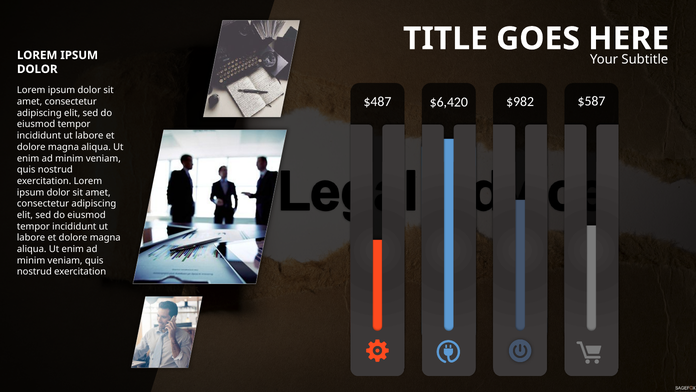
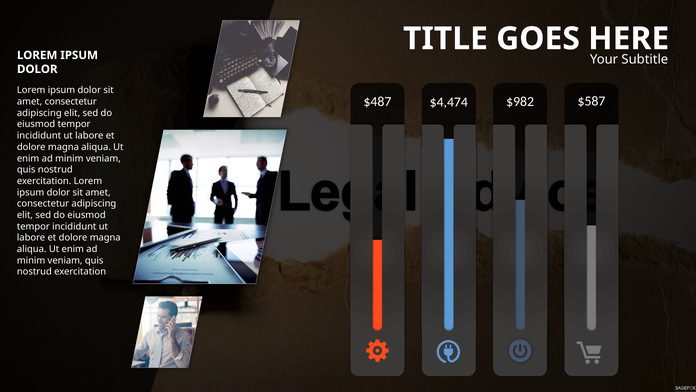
$6,420: $6,420 -> $4,474
